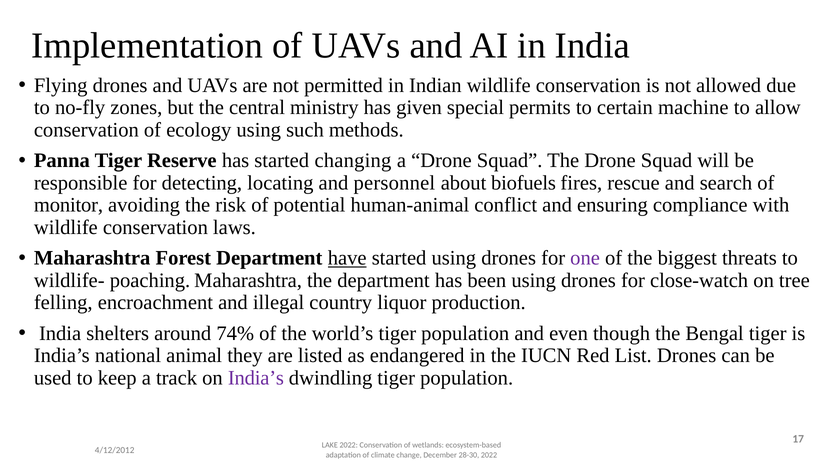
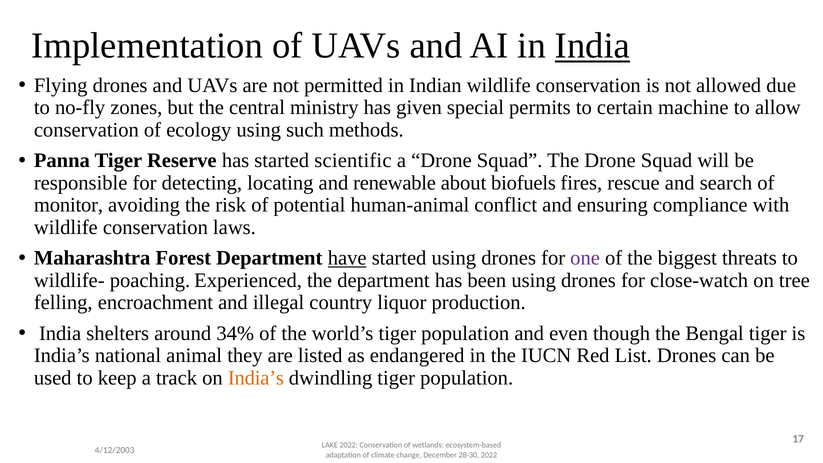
India at (593, 46) underline: none -> present
changing: changing -> scientific
personnel: personnel -> renewable
poaching Maharashtra: Maharashtra -> Experienced
74%: 74% -> 34%
India’s at (256, 378) colour: purple -> orange
4/12/2012: 4/12/2012 -> 4/12/2003
